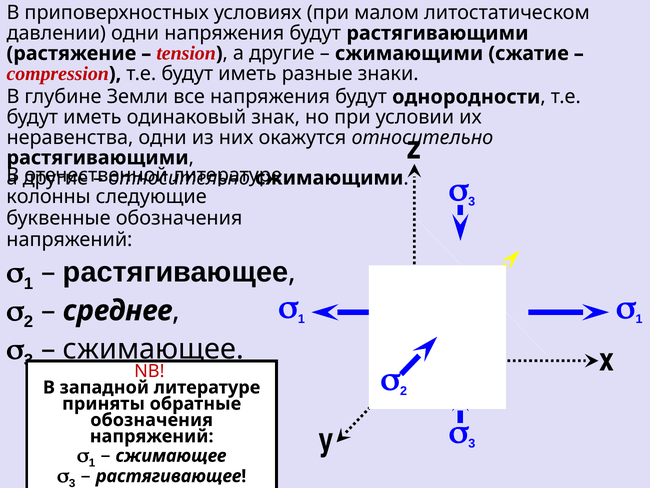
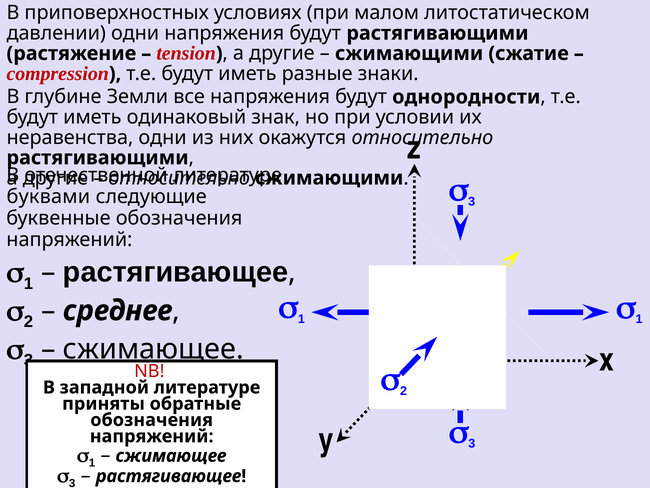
колонны: колонны -> буквами
